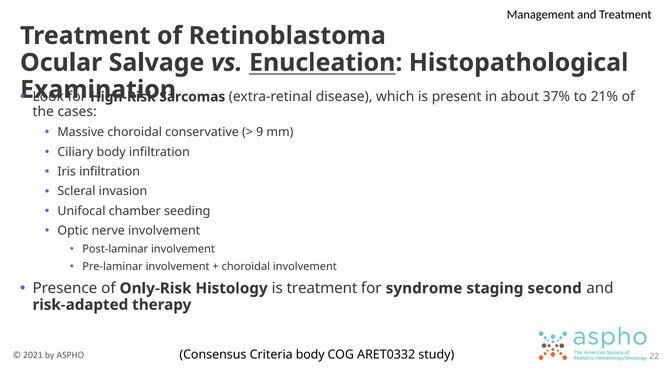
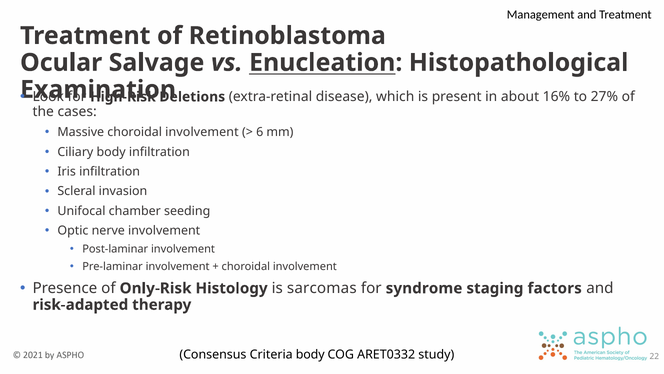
Sarcomas: Sarcomas -> Deletions
37%: 37% -> 16%
21%: 21% -> 27%
Massive choroidal conservative: conservative -> involvement
9: 9 -> 6
is treatment: treatment -> sarcomas
second: second -> factors
